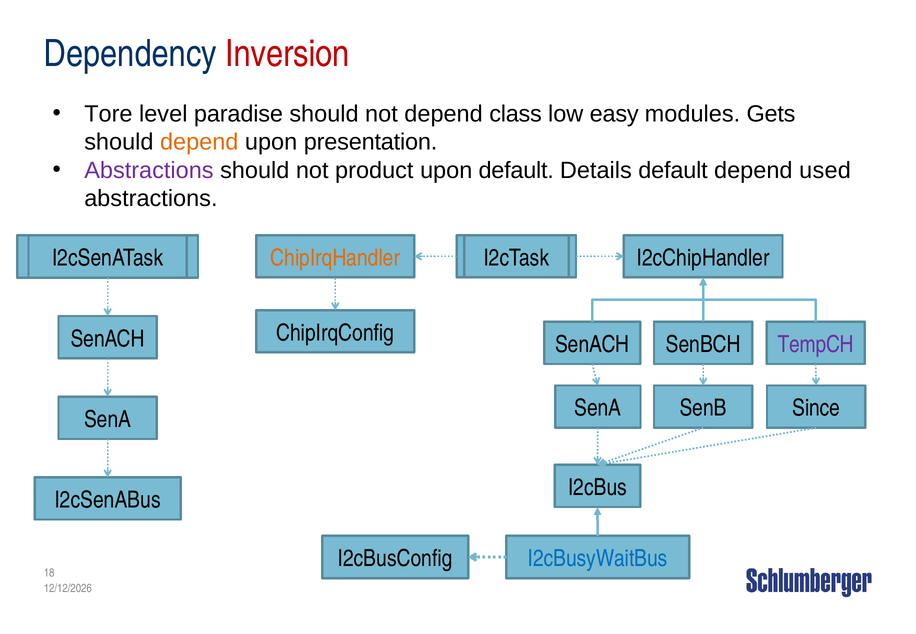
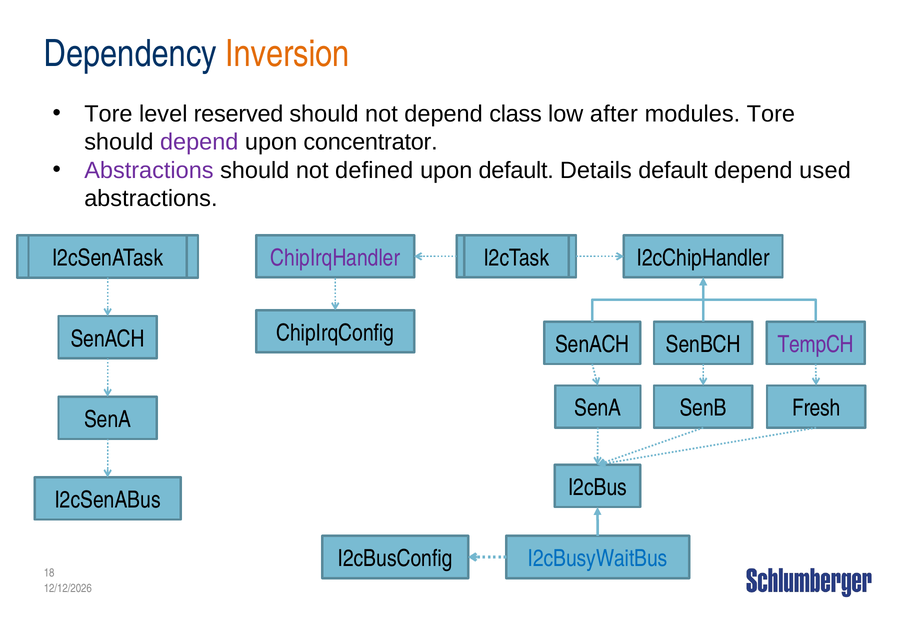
Inversion colour: red -> orange
paradise: paradise -> reserved
easy: easy -> after
modules Gets: Gets -> Tore
depend at (199, 142) colour: orange -> purple
presentation: presentation -> concentrator
product: product -> defined
ChipIrqHandler colour: orange -> purple
Since: Since -> Fresh
